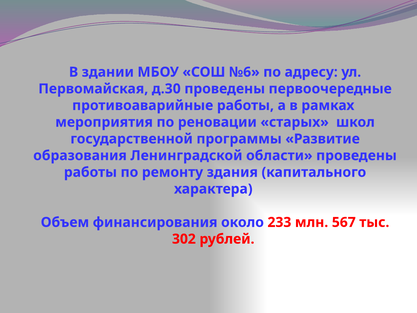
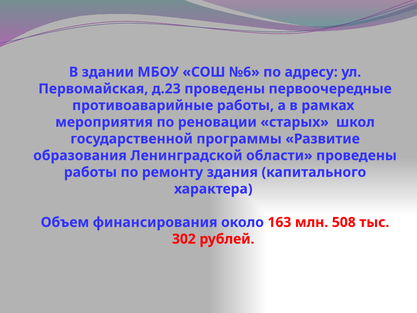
д.30: д.30 -> д.23
233: 233 -> 163
567: 567 -> 508
